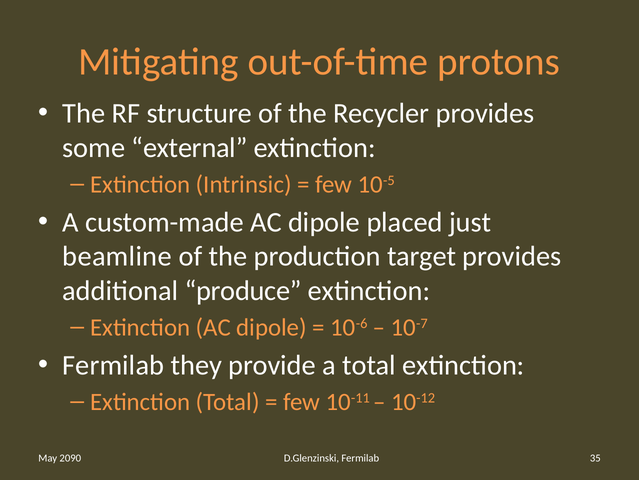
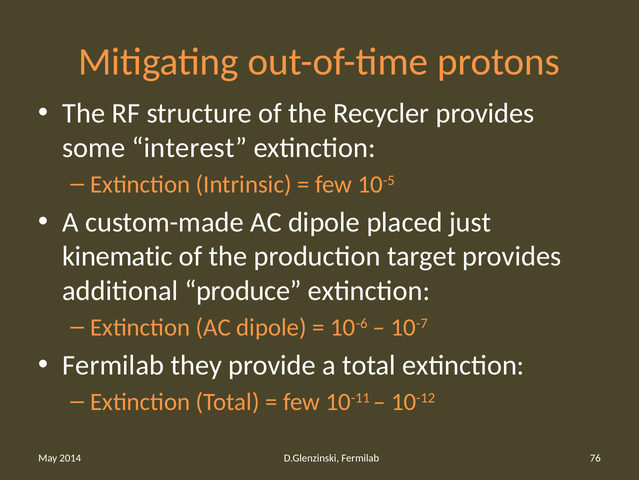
external: external -> interest
beamline: beamline -> kinematic
35: 35 -> 76
2090: 2090 -> 2014
